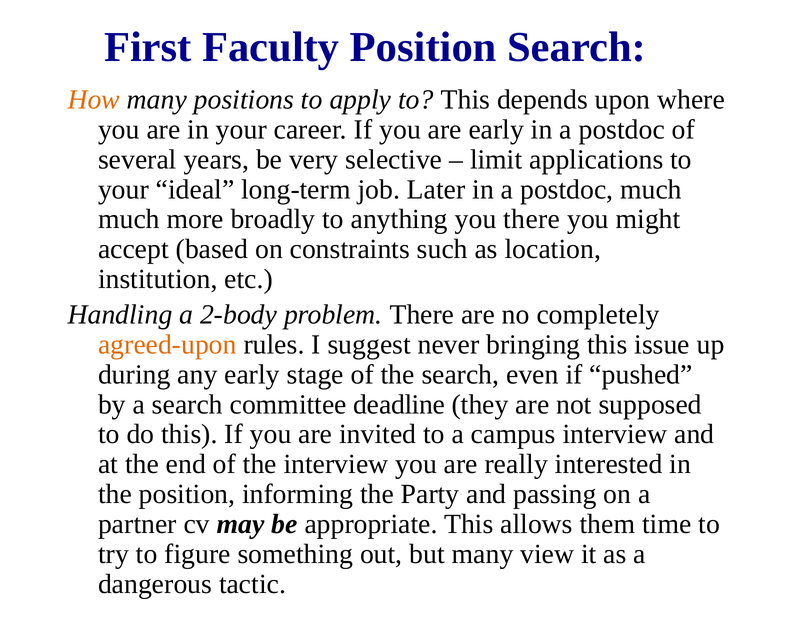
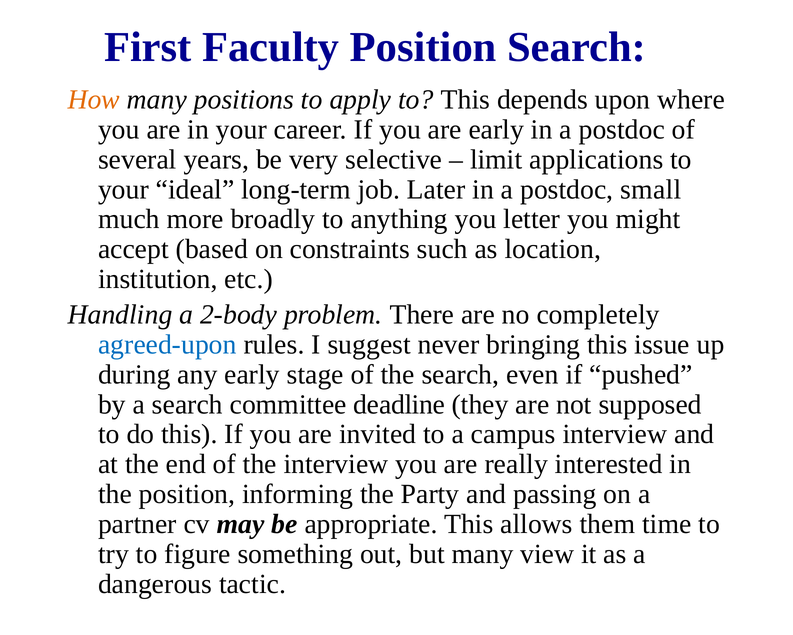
postdoc much: much -> small
you there: there -> letter
agreed-upon colour: orange -> blue
